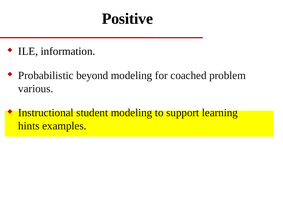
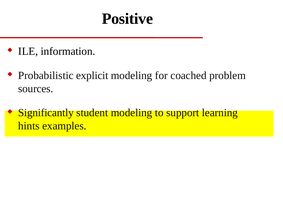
beyond: beyond -> explicit
various: various -> sources
Instructional: Instructional -> Significantly
